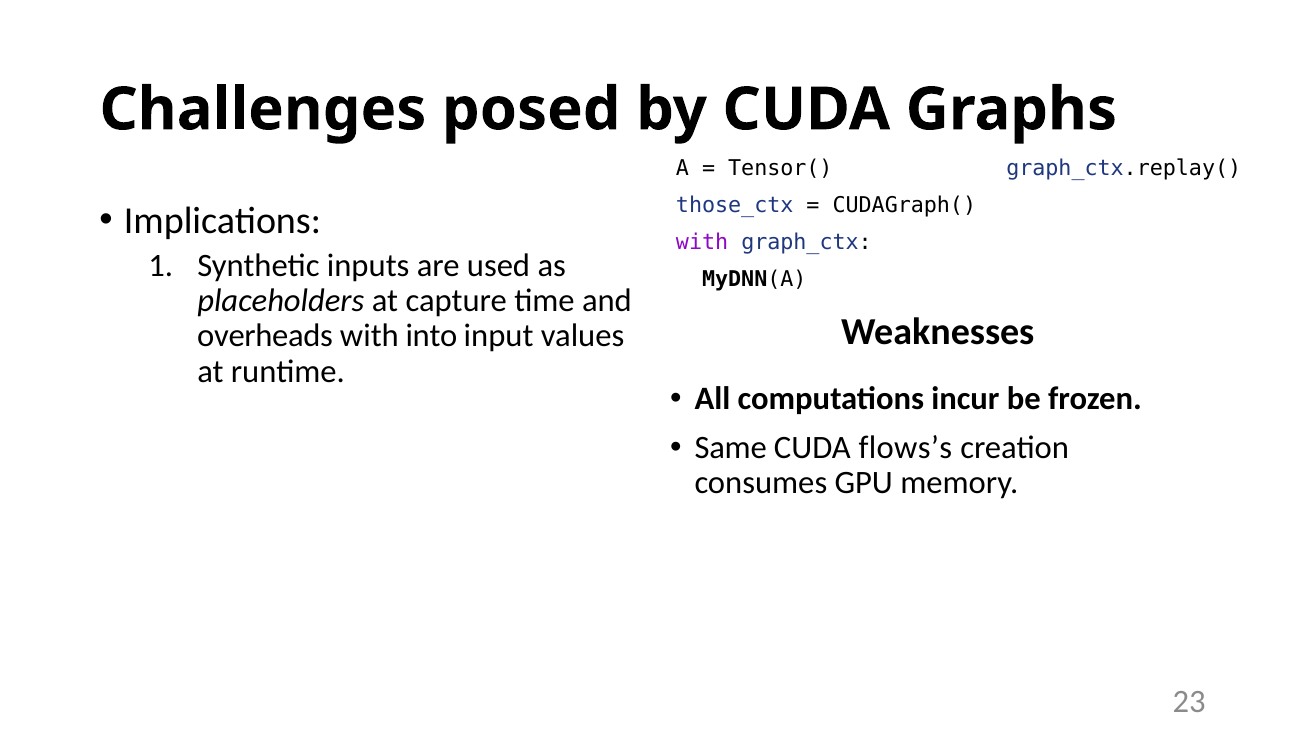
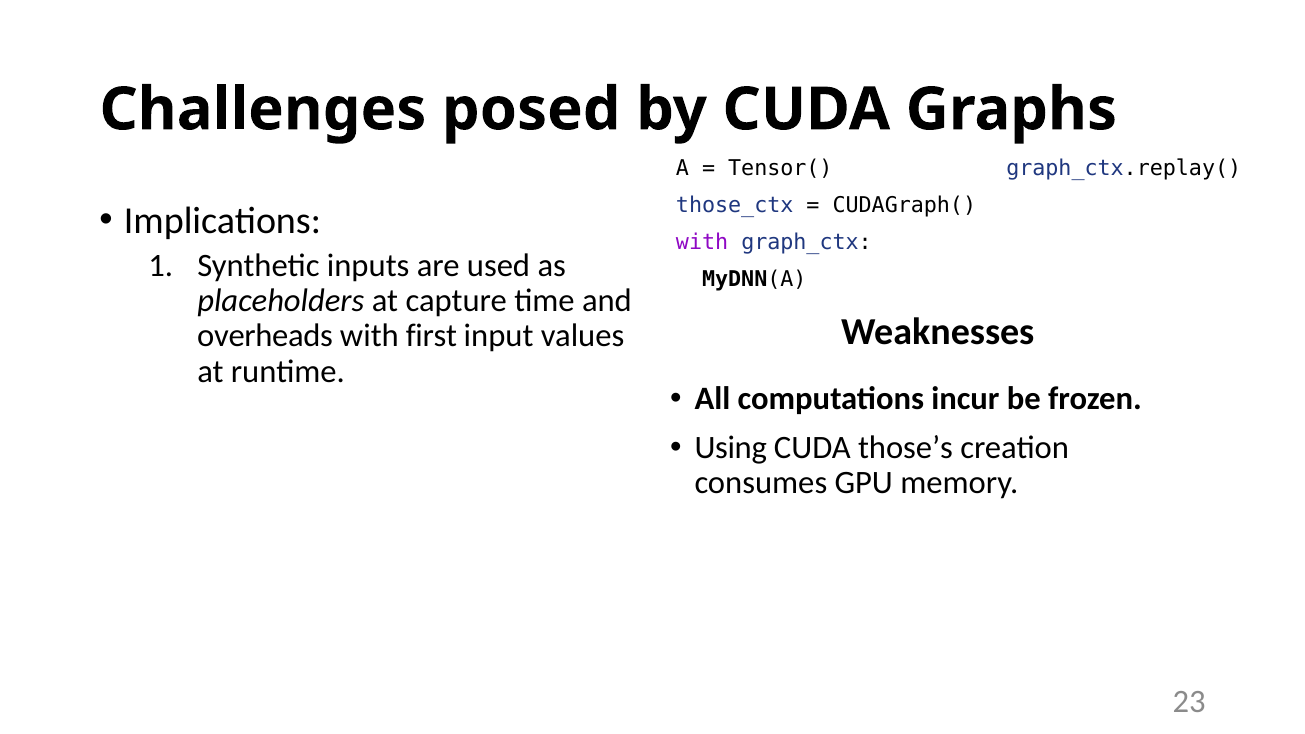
into: into -> first
Same: Same -> Using
flows’s: flows’s -> those’s
